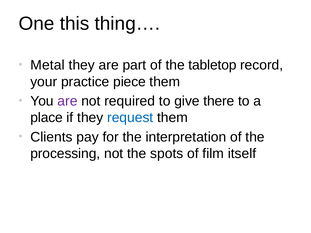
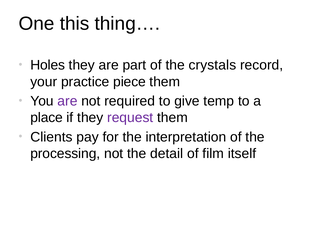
Metal: Metal -> Holes
tabletop: tabletop -> crystals
there: there -> temp
request colour: blue -> purple
spots: spots -> detail
